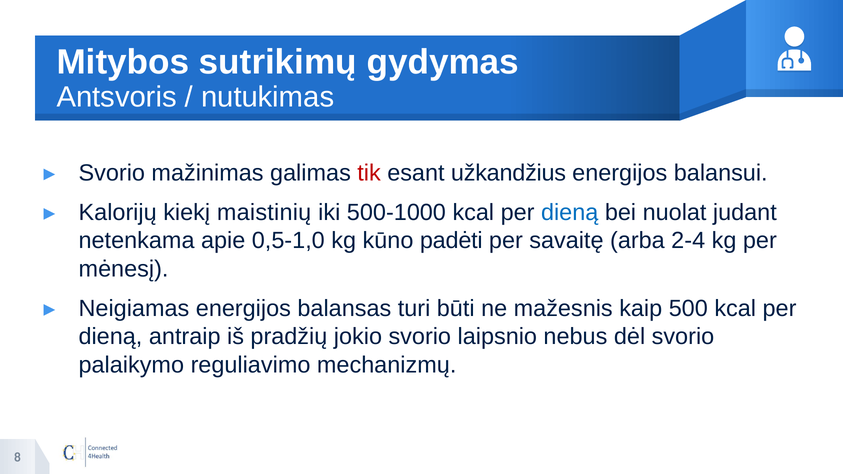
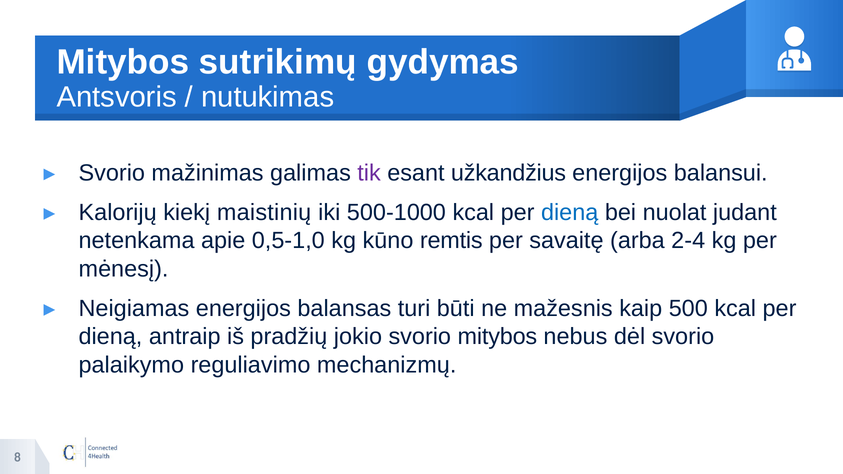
tik colour: red -> purple
padėti: padėti -> remtis
svorio laipsnio: laipsnio -> mitybos
